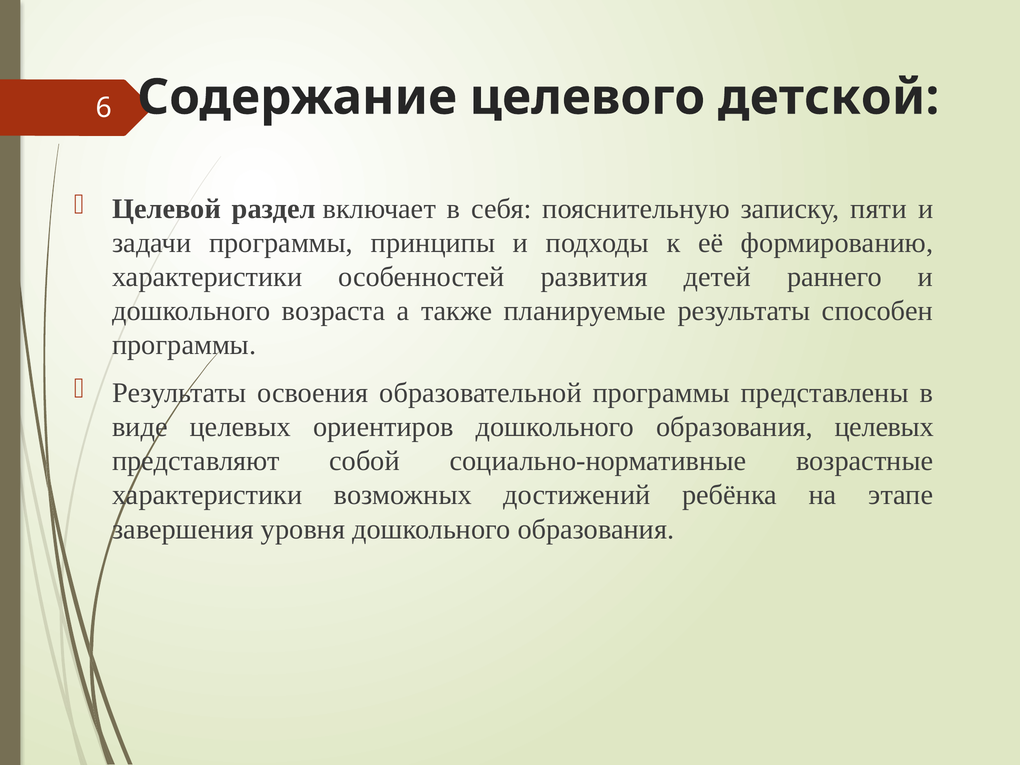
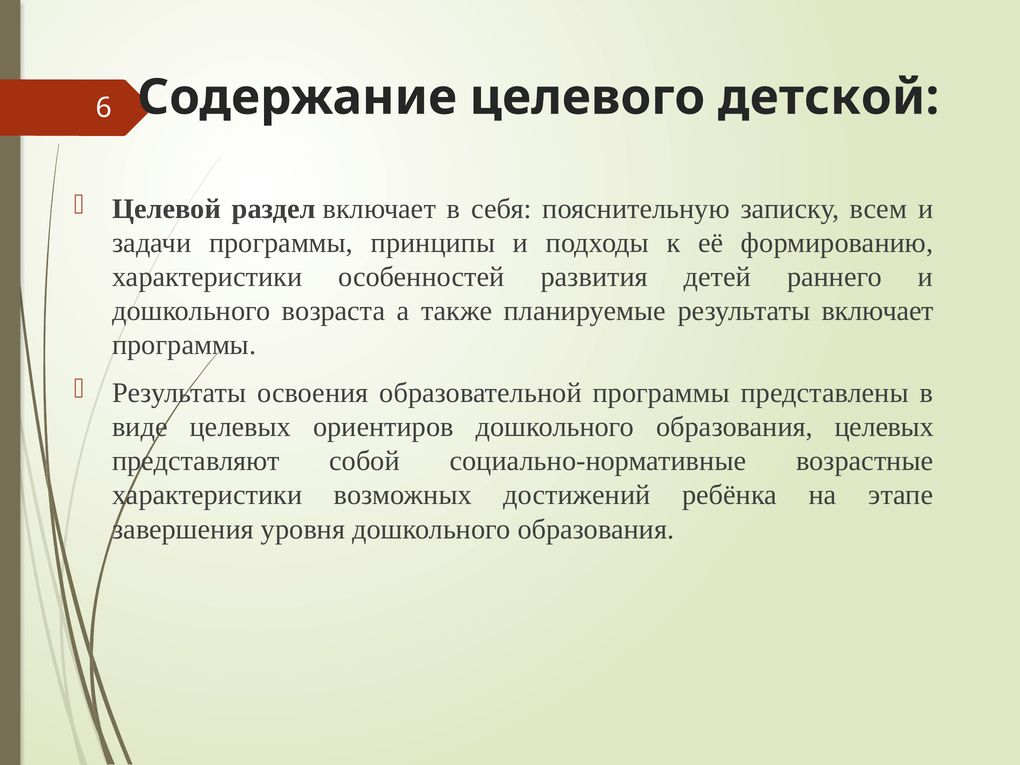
пяти: пяти -> всем
результаты способен: способен -> включает
